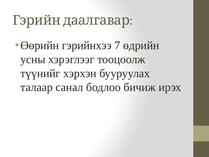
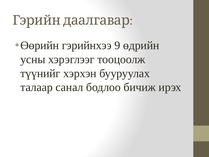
7: 7 -> 9
